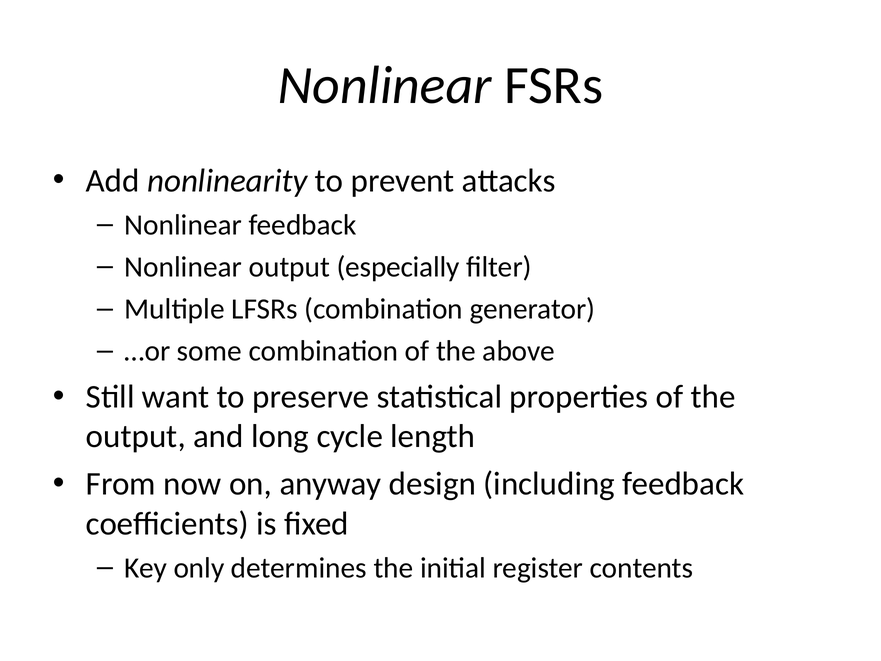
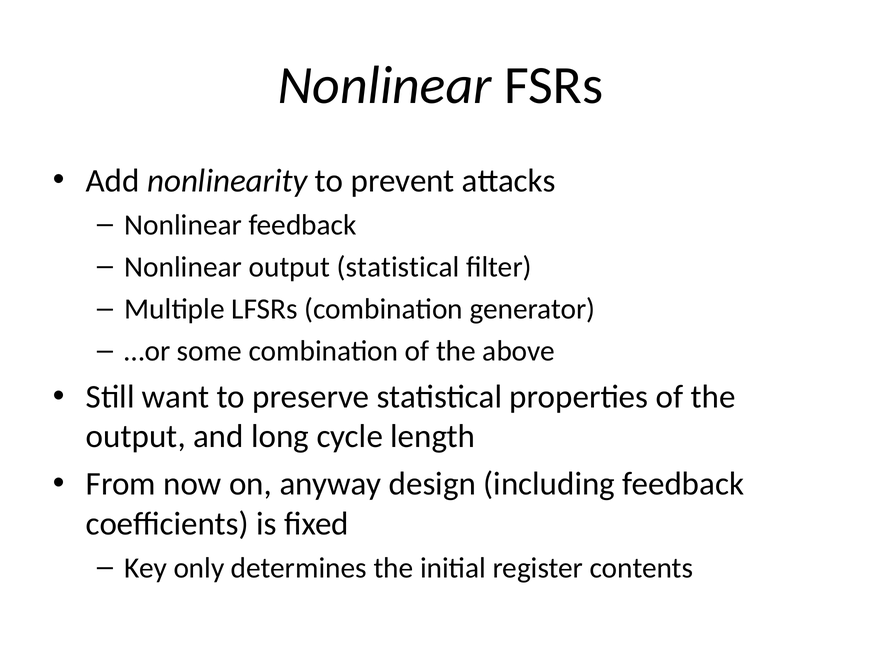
output especially: especially -> statistical
